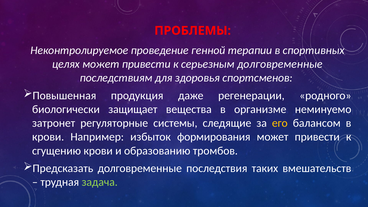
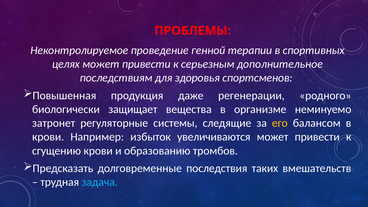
серьезным долговременные: долговременные -> дополнительное
формирования: формирования -> увеличиваются
задача colour: light green -> light blue
